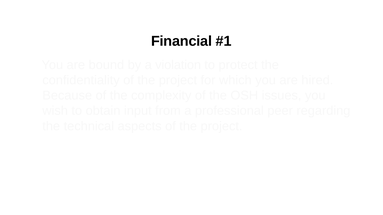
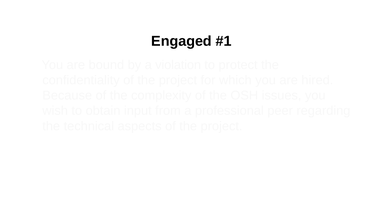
Financial: Financial -> Engaged
